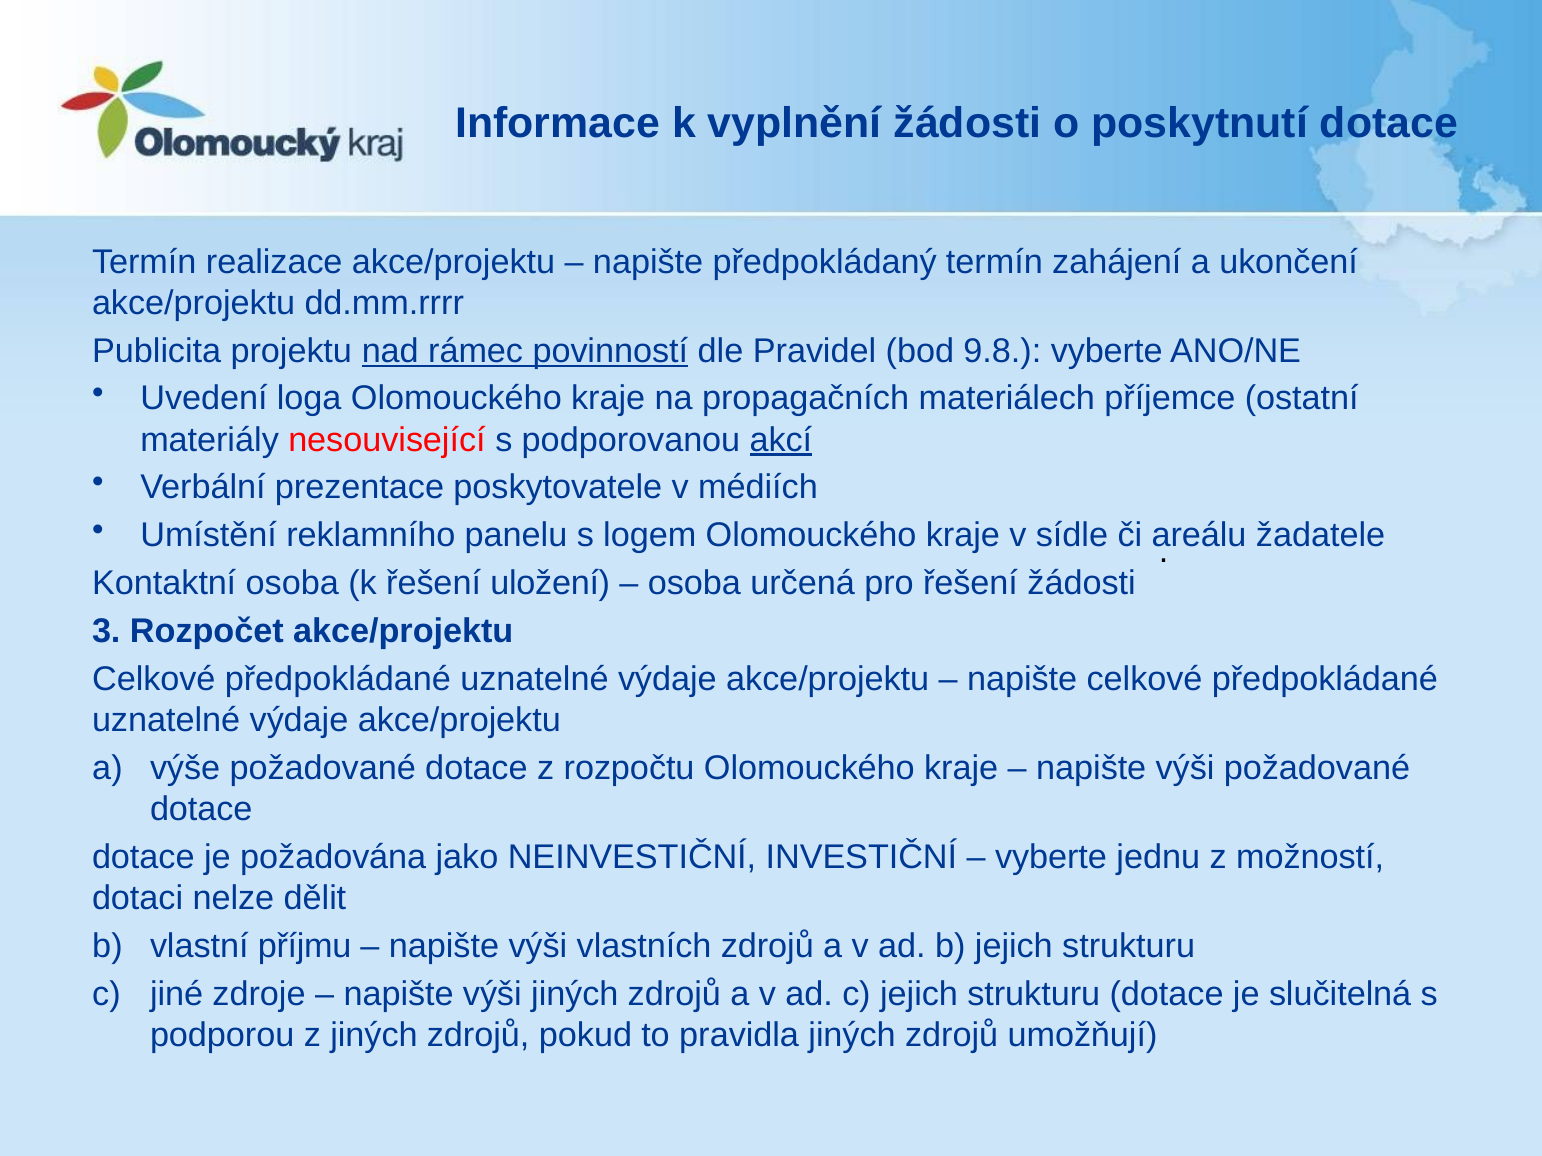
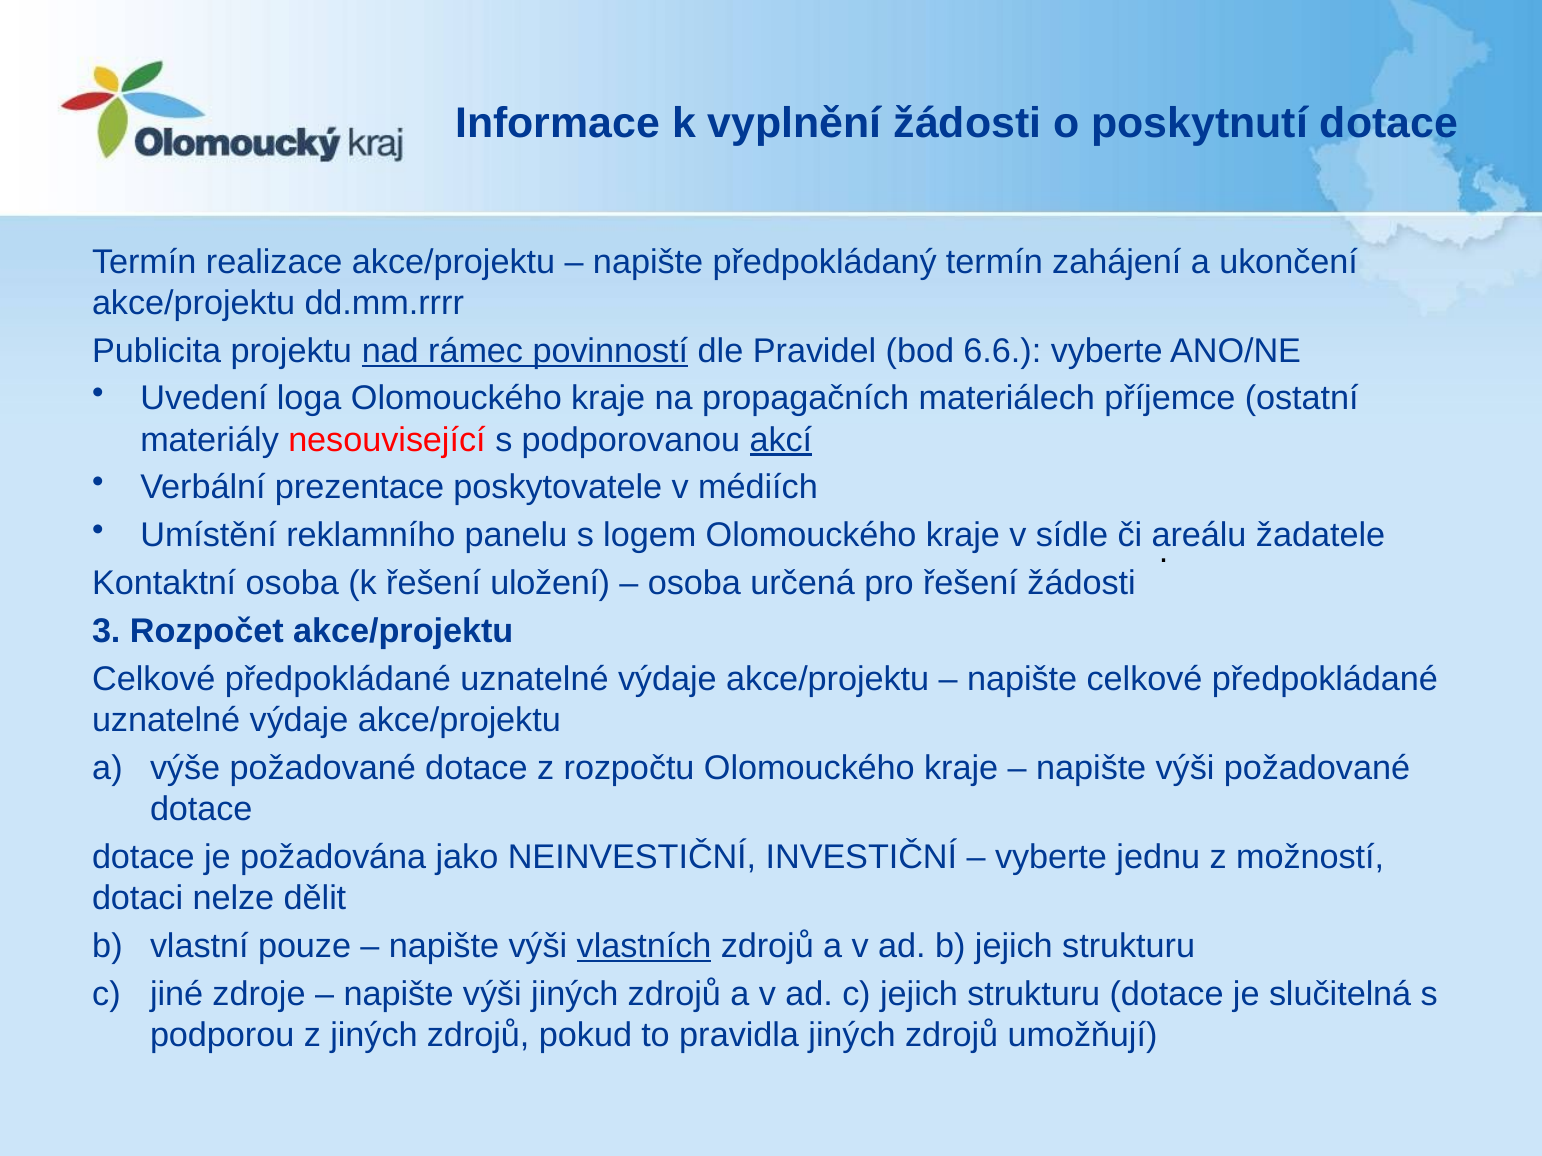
9.8: 9.8 -> 6.6
příjmu: příjmu -> pouze
vlastních underline: none -> present
